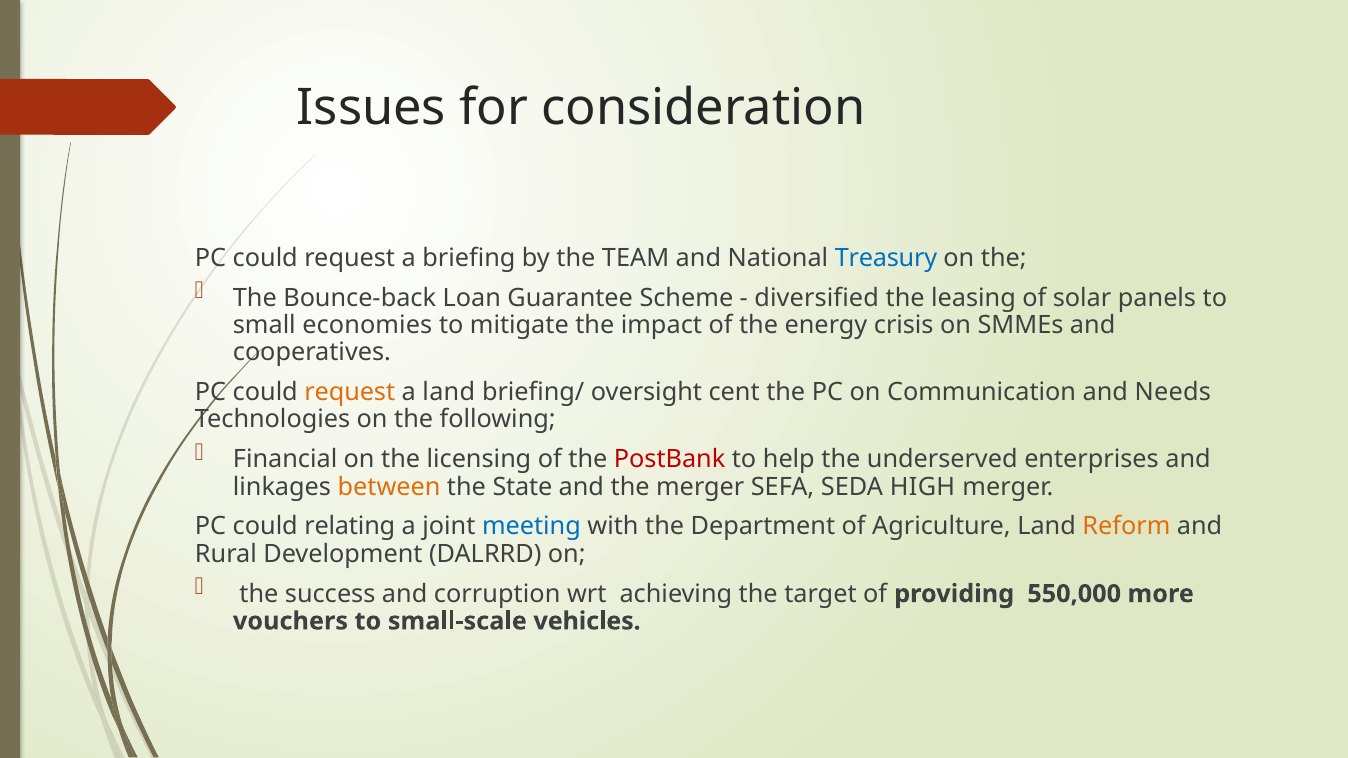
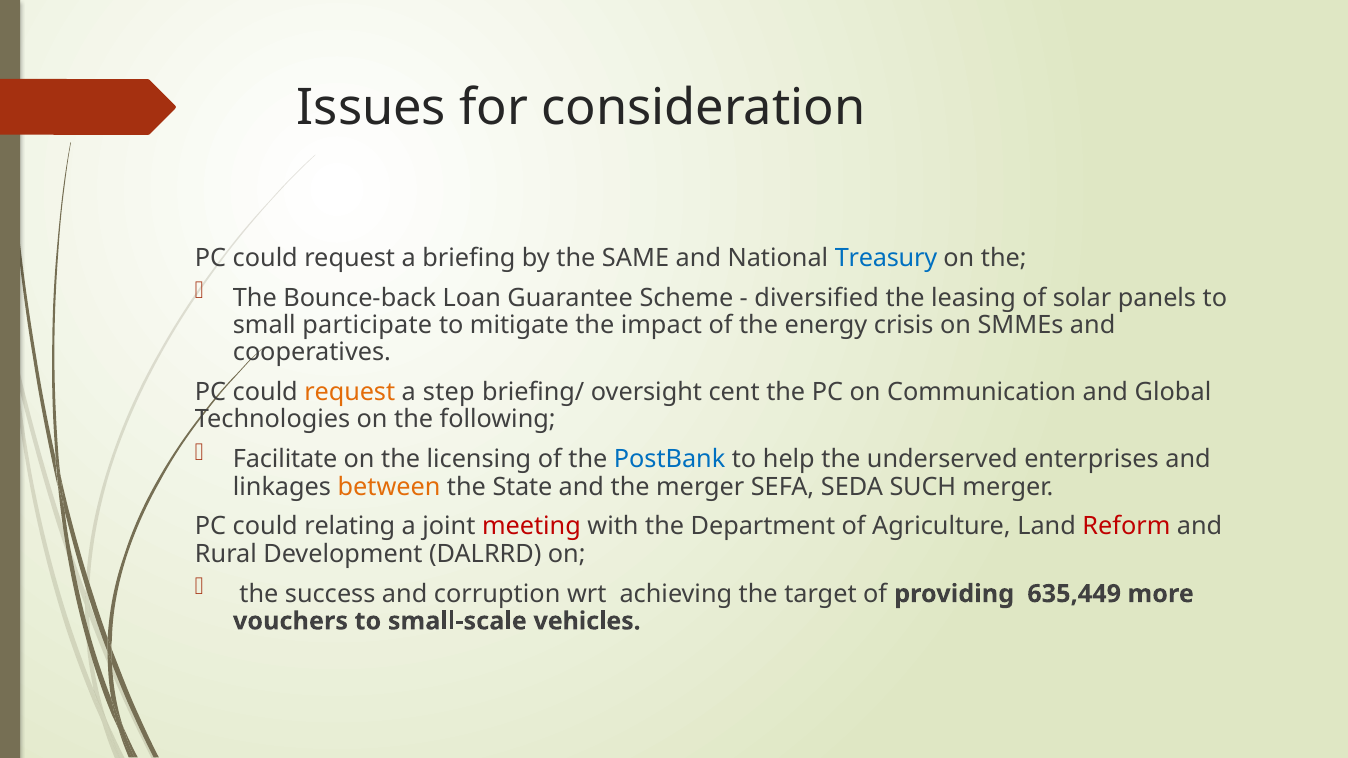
TEAM: TEAM -> SAME
economies: economies -> participate
a land: land -> step
Needs: Needs -> Global
Financial: Financial -> Facilitate
PostBank colour: red -> blue
HIGH: HIGH -> SUCH
meeting colour: blue -> red
Reform colour: orange -> red
550,000: 550,000 -> 635,449
